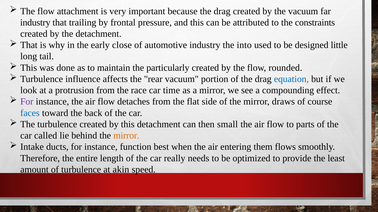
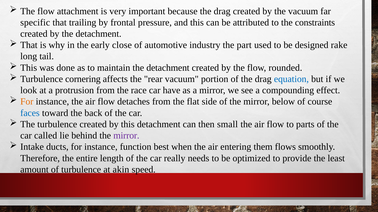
industry at (35, 23): industry -> specific
into: into -> part
little: little -> rake
maintain the particularly: particularly -> detachment
influence: influence -> cornering
time: time -> have
For at (27, 102) colour: purple -> orange
draws: draws -> below
mirror at (126, 136) colour: orange -> purple
